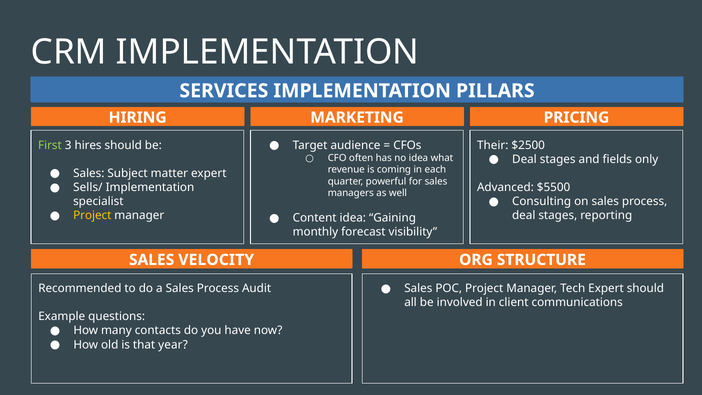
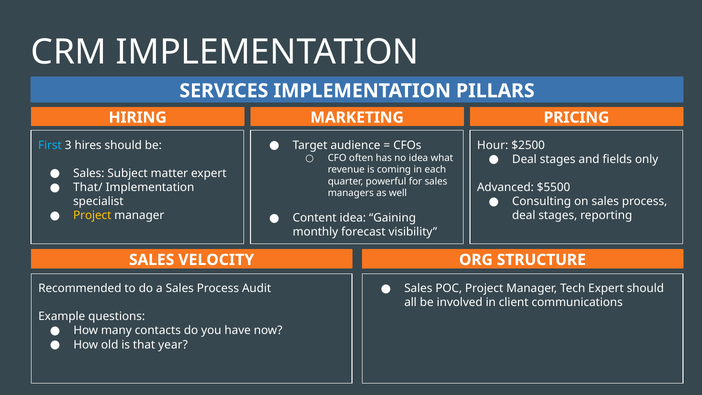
First colour: light green -> light blue
Their: Their -> Hour
Sells/: Sells/ -> That/
